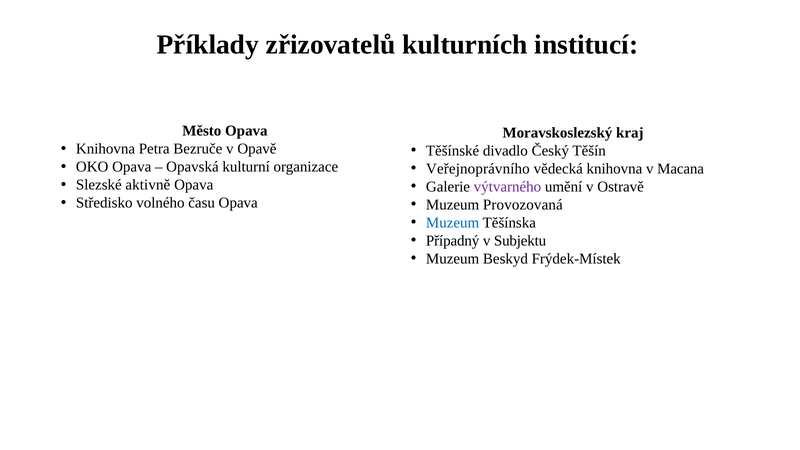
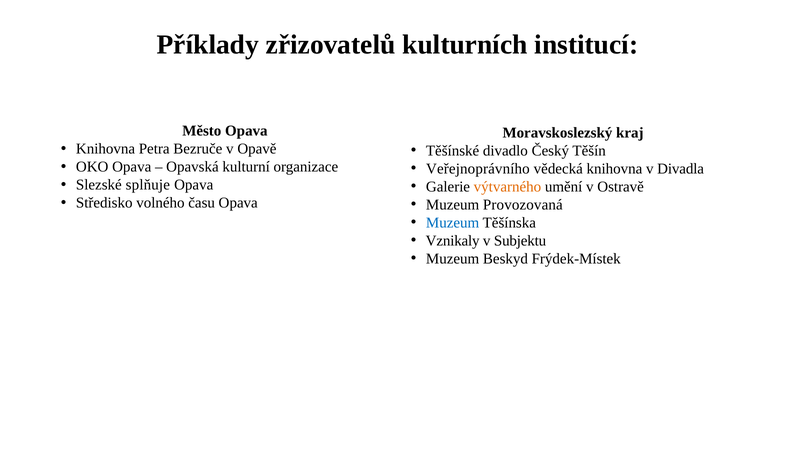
Macana: Macana -> Divadla
aktivně: aktivně -> splňuje
výtvarného colour: purple -> orange
Případný: Případný -> Vznikaly
